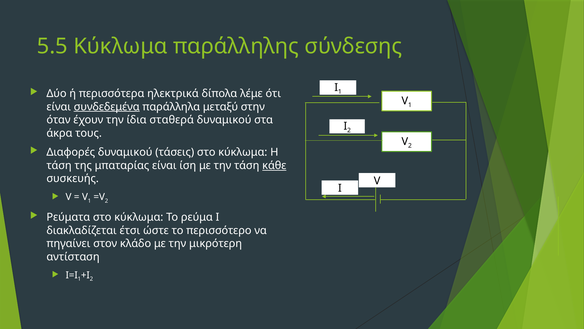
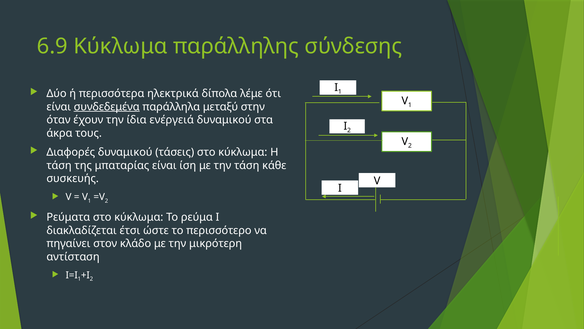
5.5: 5.5 -> 6.9
σταθερά: σταθερά -> ενέργειά
κάθε underline: present -> none
